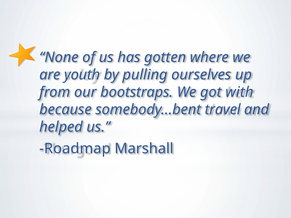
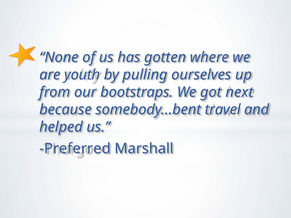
with: with -> next
Roadmap: Roadmap -> Preferred
